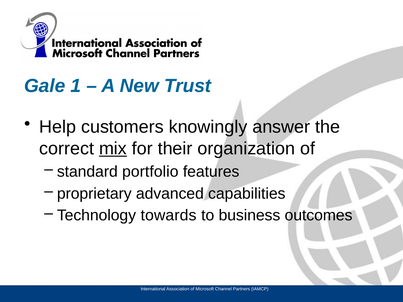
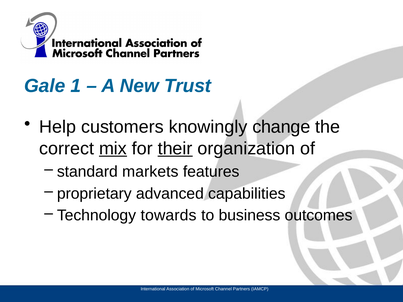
answer: answer -> change
their underline: none -> present
portfolio: portfolio -> markets
